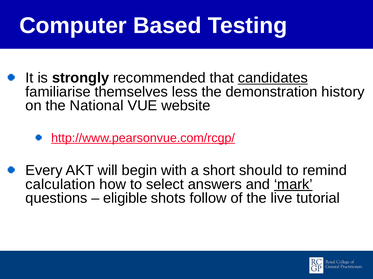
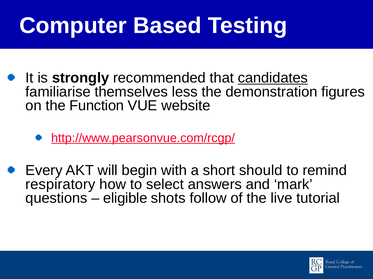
history: history -> figures
National: National -> Function
calculation: calculation -> respiratory
mark underline: present -> none
